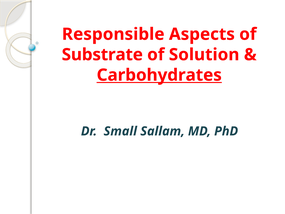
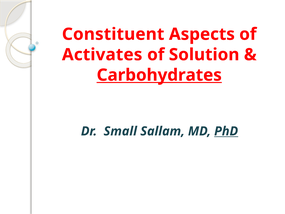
Responsible: Responsible -> Constituent
Substrate: Substrate -> Activates
PhD underline: none -> present
